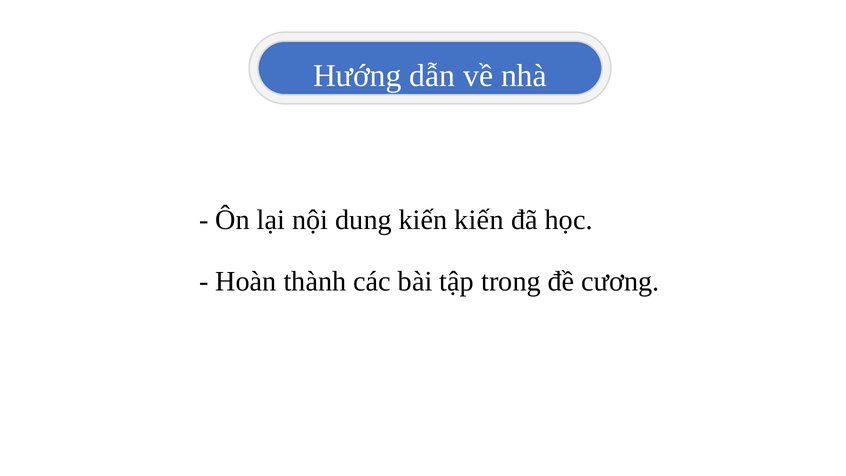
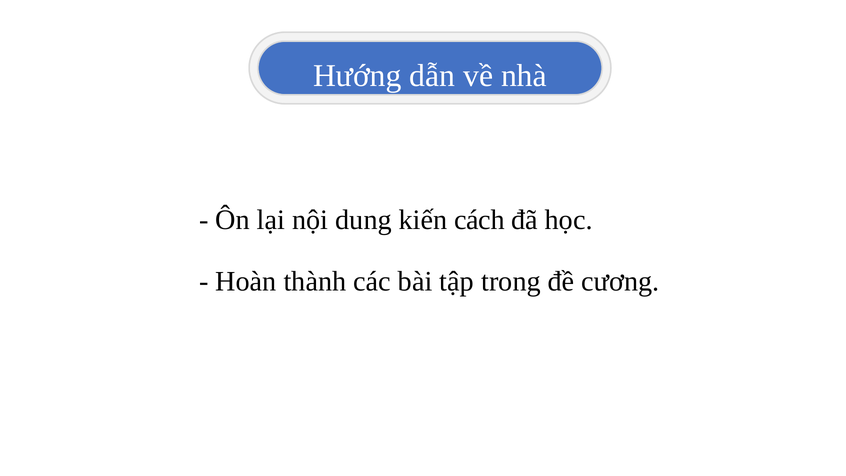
kiến kiến: kiến -> cách
